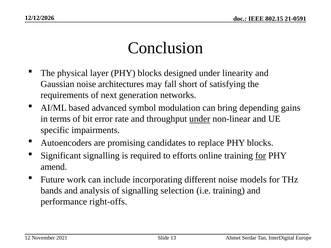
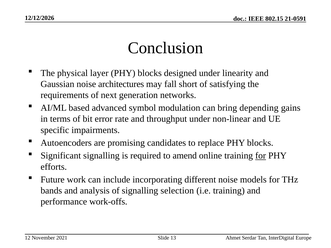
under at (200, 119) underline: present -> none
efforts: efforts -> amend
amend: amend -> efforts
right-offs: right-offs -> work-offs
